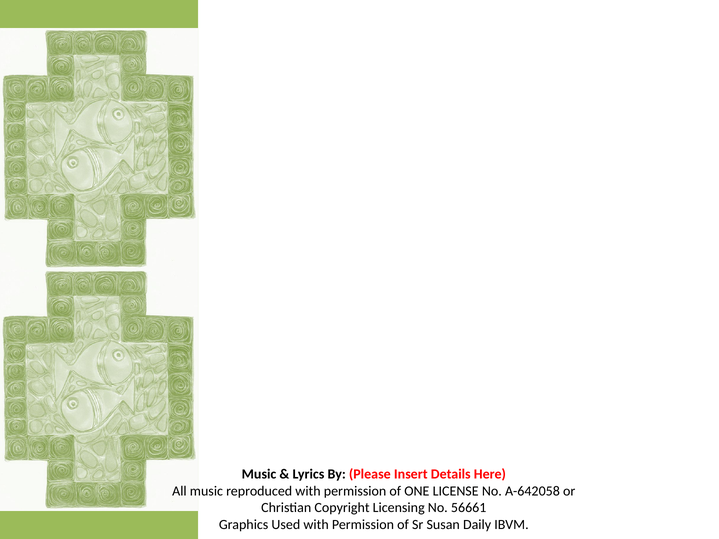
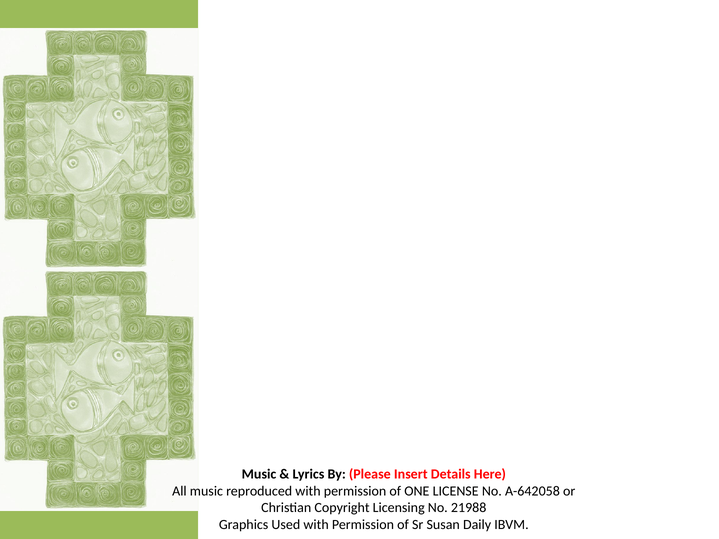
56661: 56661 -> 21988
